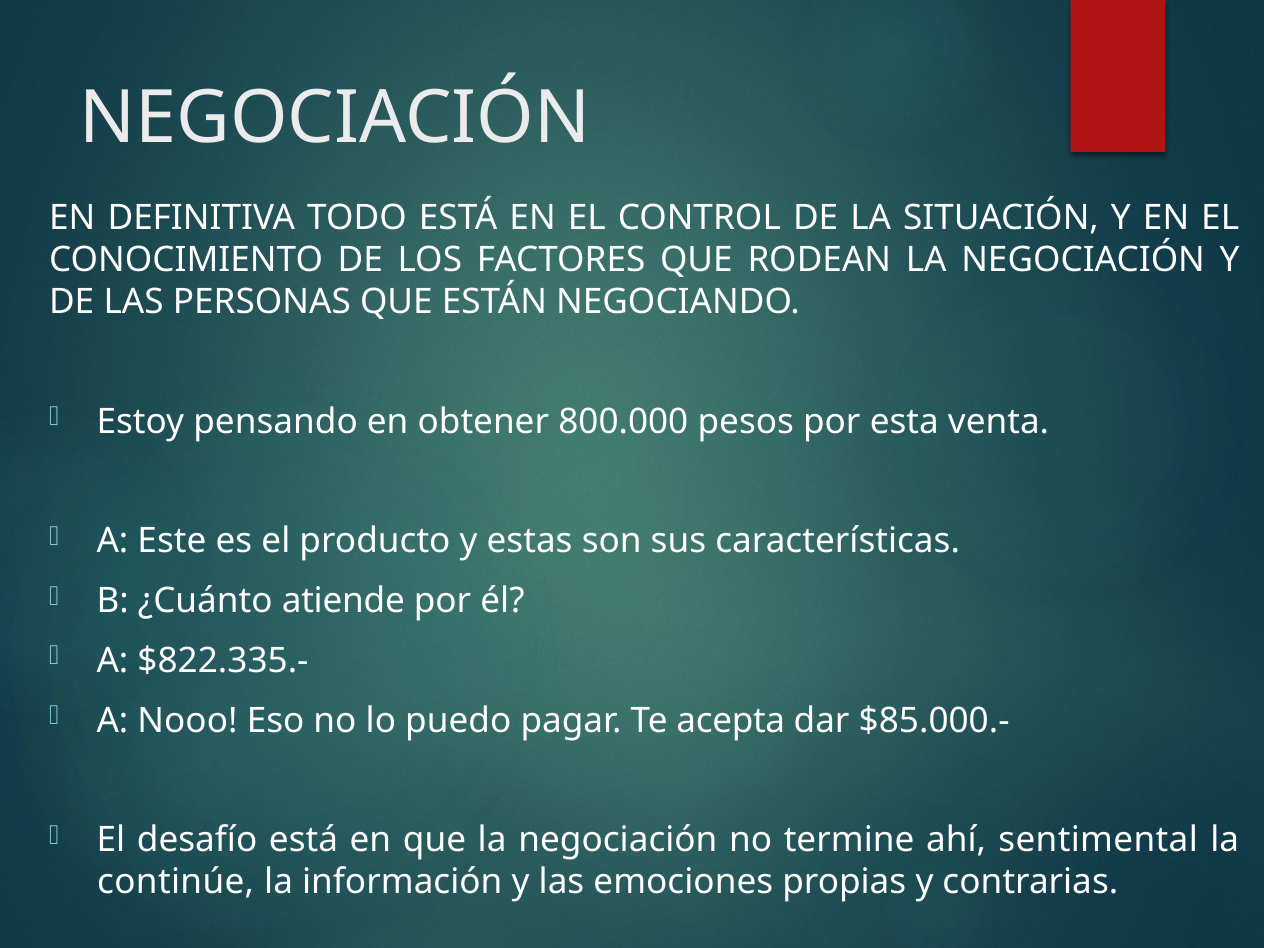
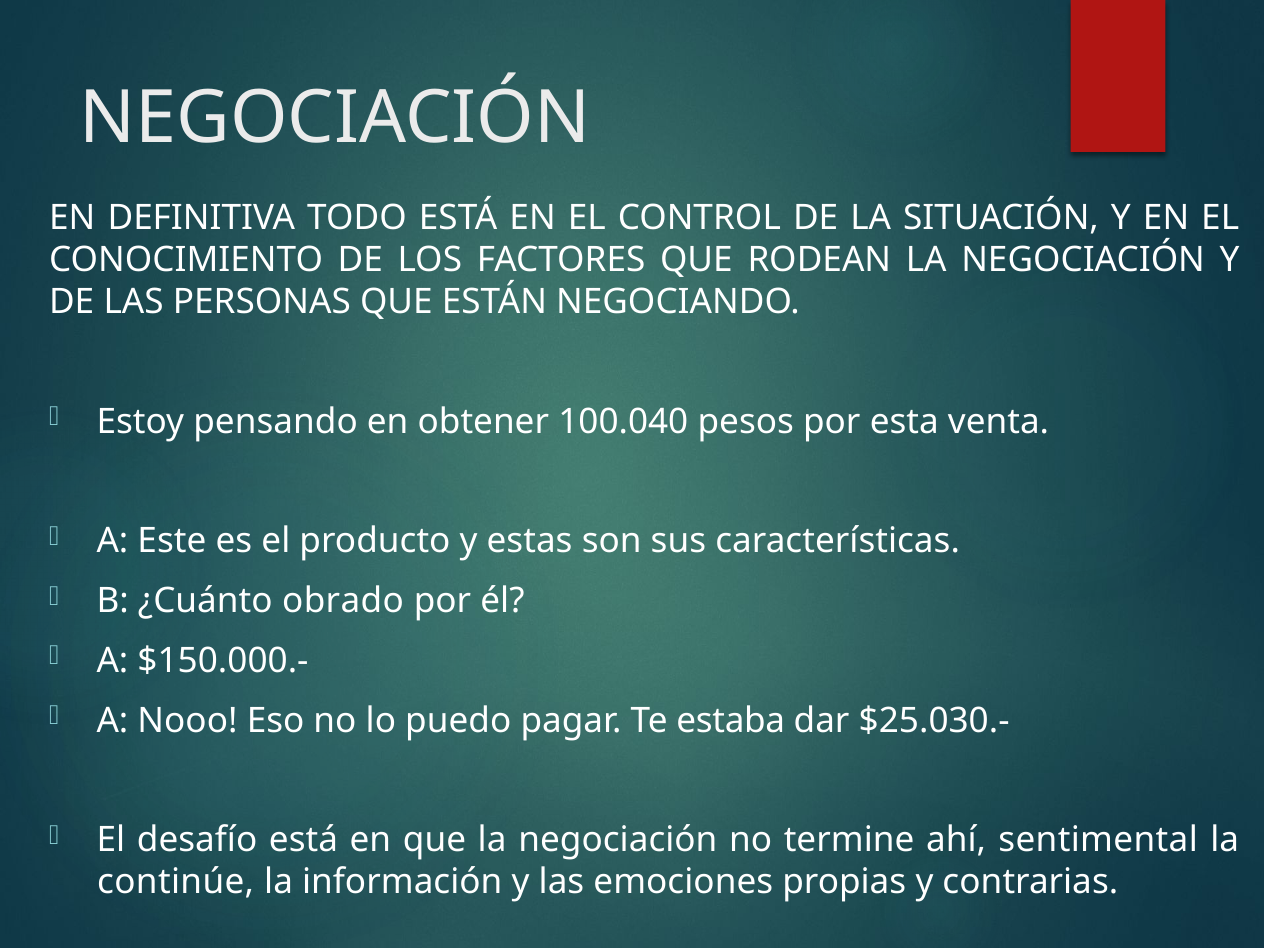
800.000: 800.000 -> 100.040
atiende: atiende -> obrado
$822.335.-: $822.335.- -> $150.000.-
acepta: acepta -> estaba
$85.000.-: $85.000.- -> $25.030.-
